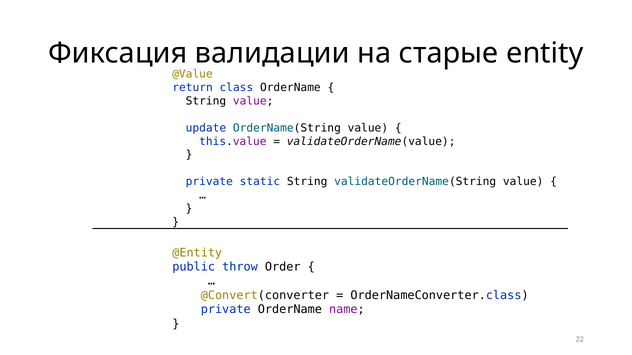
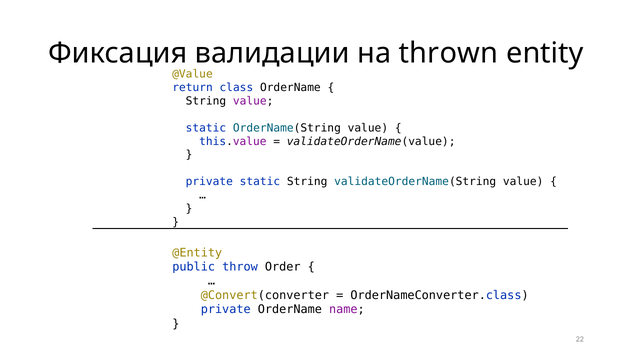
старые: старые -> thrown
update at (206, 128): update -> static
